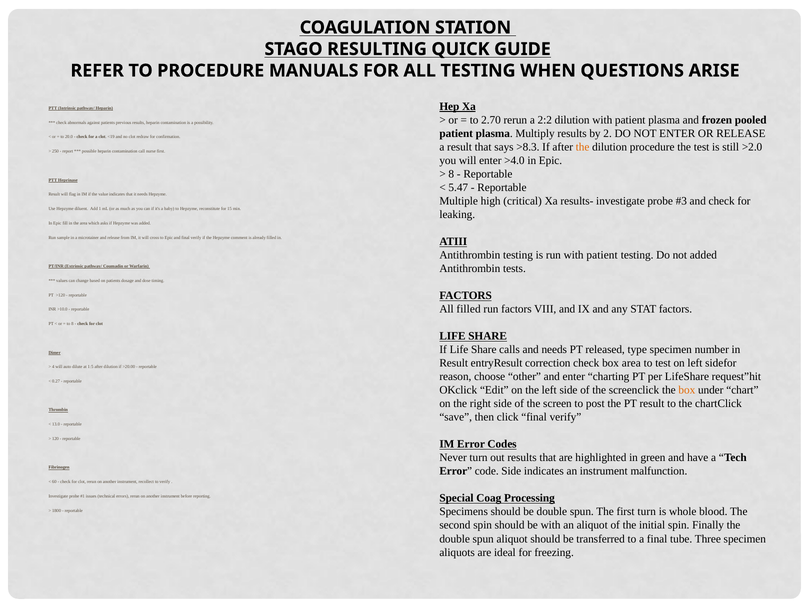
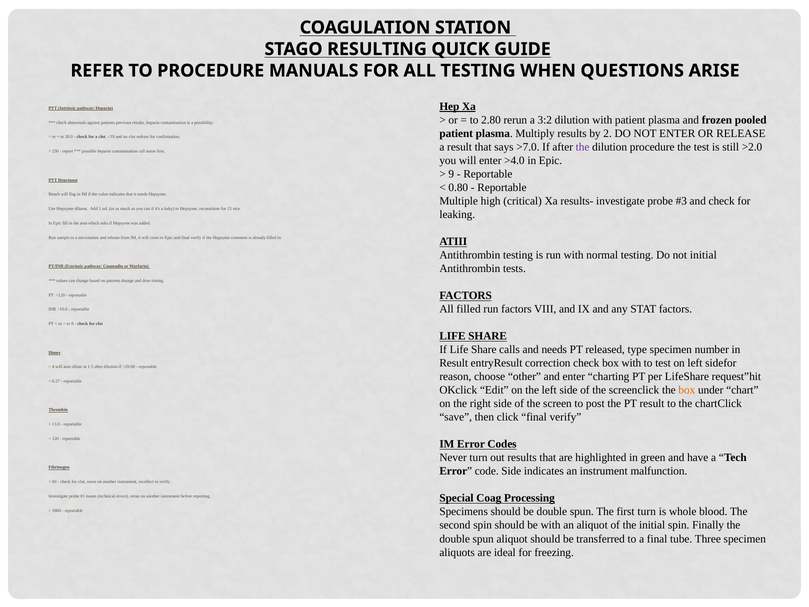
2.70: 2.70 -> 2.80
2:2: 2:2 -> 3:2
>8.3: >8.3 -> >7.0
the at (583, 147) colour: orange -> purple
8 at (451, 174): 8 -> 9
5.47: 5.47 -> 0.80
run with patient: patient -> normal
not added: added -> initial
box area: area -> with
